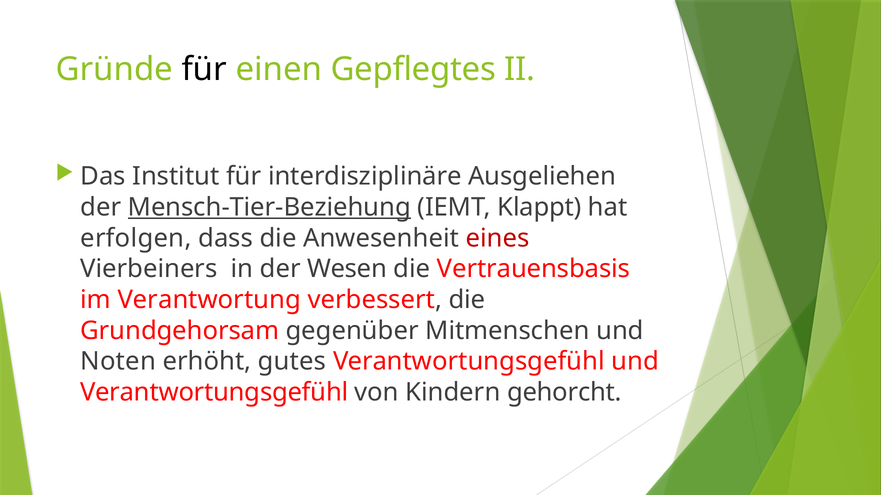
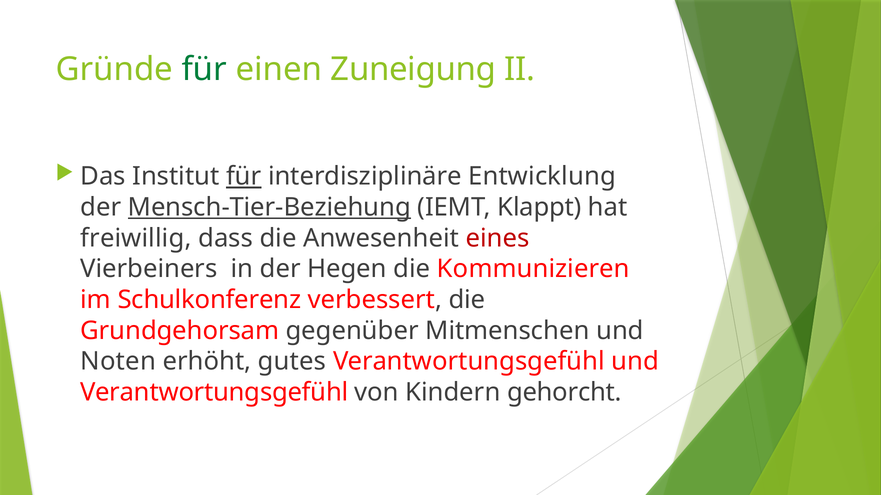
für at (204, 69) colour: black -> green
Gepflegtes: Gepflegtes -> Zuneigung
für at (244, 177) underline: none -> present
Ausgeliehen: Ausgeliehen -> Entwicklung
erfolgen: erfolgen -> freiwillig
Wesen: Wesen -> Hegen
Vertrauensbasis: Vertrauensbasis -> Kommunizieren
Verantwortung: Verantwortung -> Schulkonferenz
